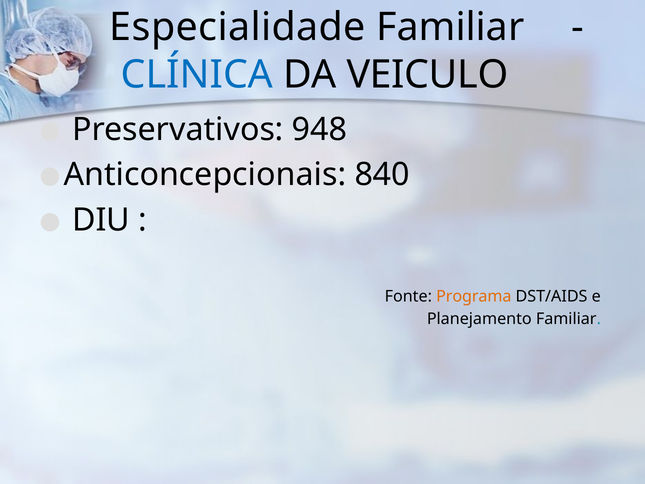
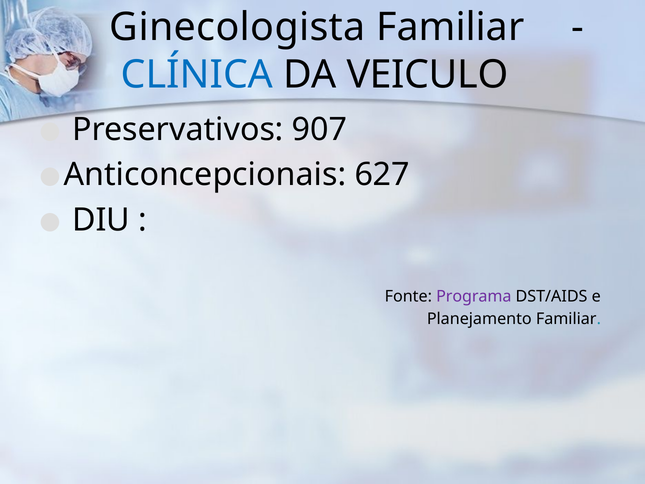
Especialidade: Especialidade -> Ginecologista
948: 948 -> 907
840: 840 -> 627
Programa colour: orange -> purple
